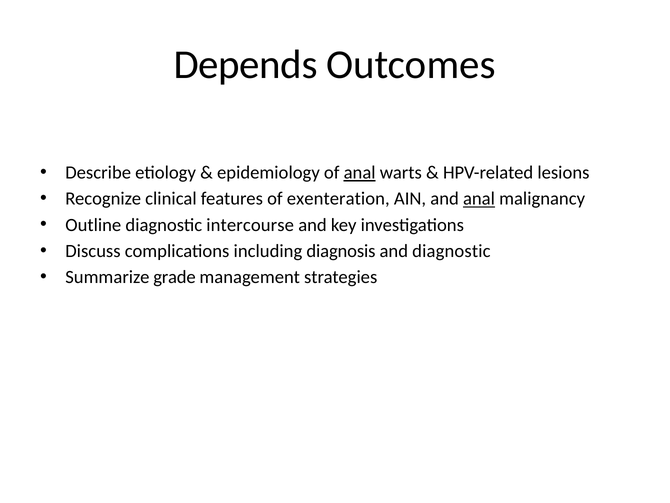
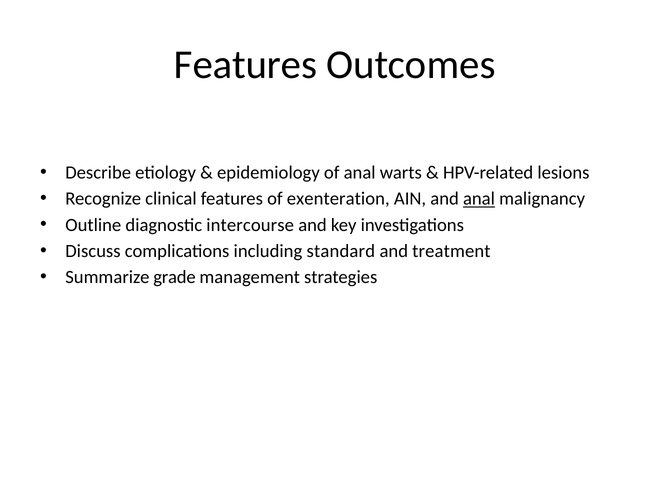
Depends at (246, 65): Depends -> Features
anal at (360, 173) underline: present -> none
diagnosis: diagnosis -> standard
and diagnostic: diagnostic -> treatment
